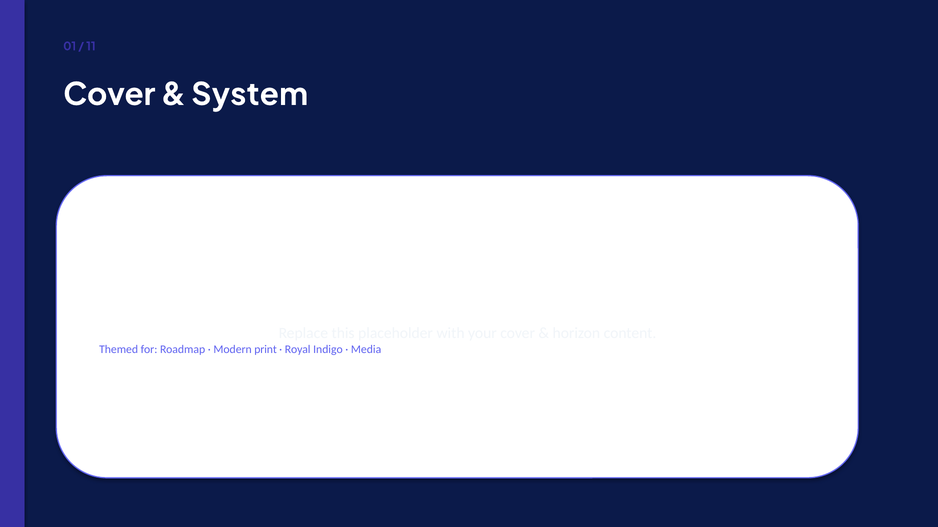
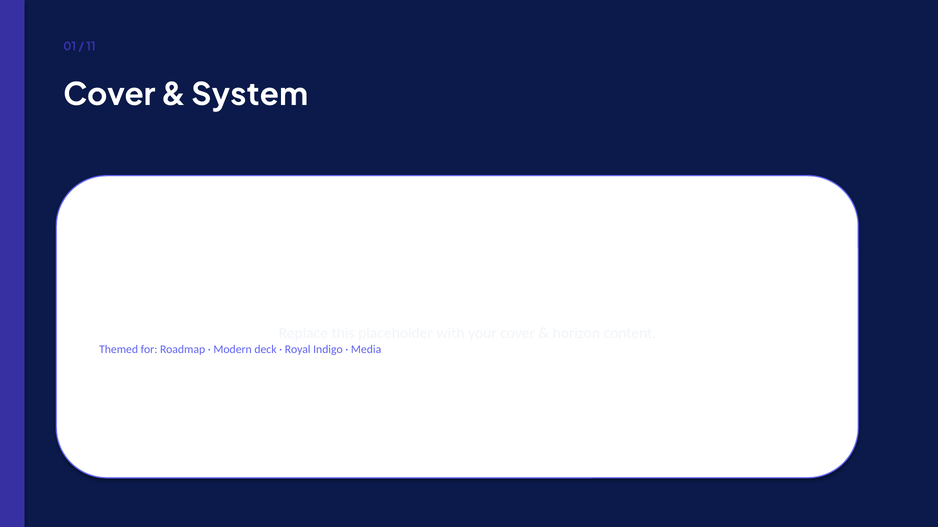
print: print -> deck
